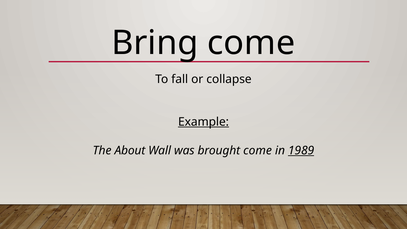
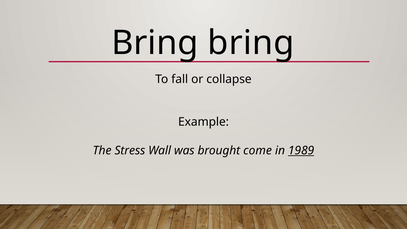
Bring come: come -> bring
Example underline: present -> none
About: About -> Stress
